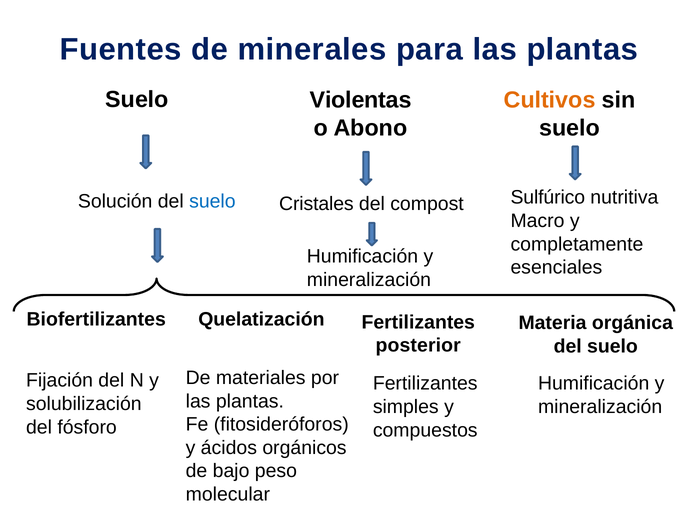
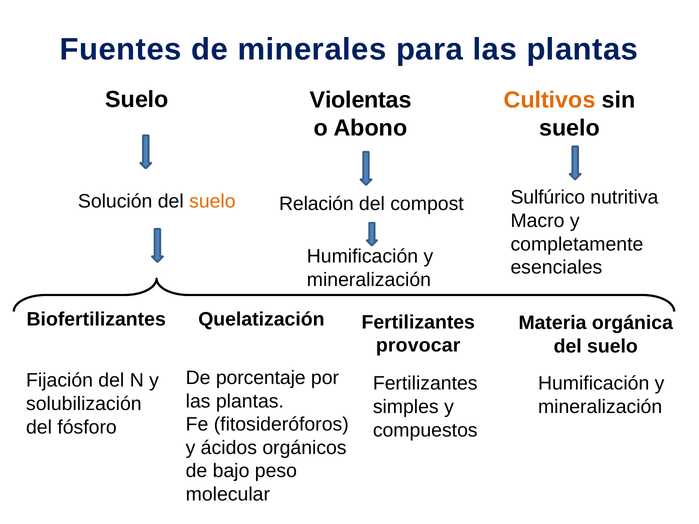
suelo at (212, 202) colour: blue -> orange
Cristales: Cristales -> Relación
posterior: posterior -> provocar
materiales: materiales -> porcentaje
